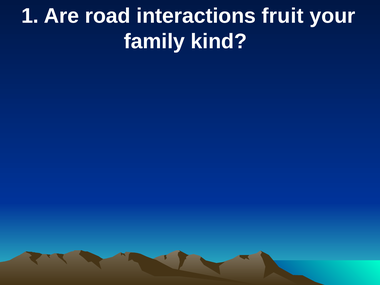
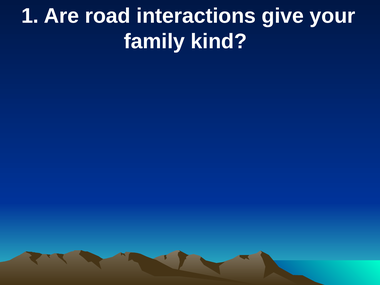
fruit: fruit -> give
